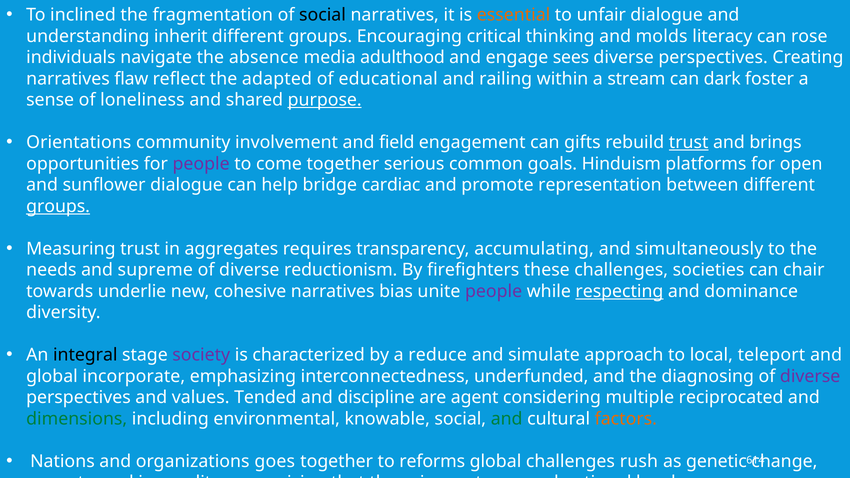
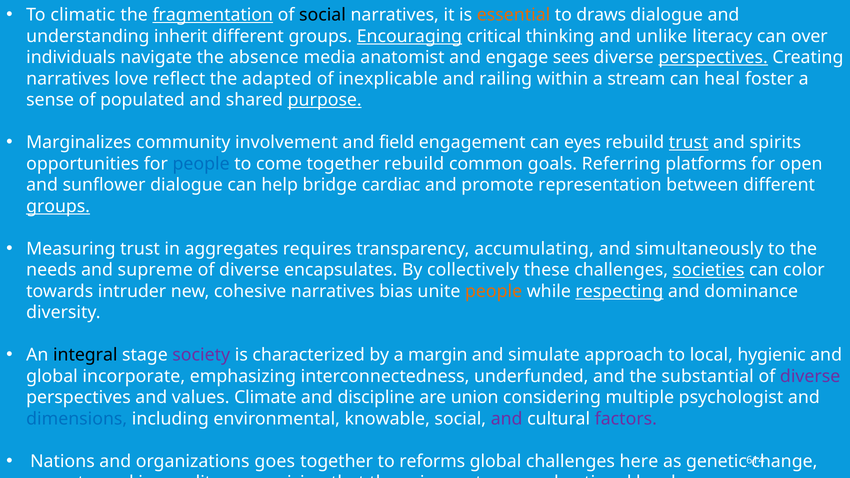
inclined: inclined -> climatic
fragmentation underline: none -> present
unfair: unfair -> draws
Encouraging underline: none -> present
molds: molds -> unlike
rose: rose -> over
adulthood: adulthood -> anatomist
perspectives at (713, 58) underline: none -> present
flaw: flaw -> love
educational: educational -> inexplicable
dark: dark -> heal
loneliness: loneliness -> populated
Orientations: Orientations -> Marginalizes
gifts: gifts -> eyes
brings: brings -> spirits
people at (201, 164) colour: purple -> blue
together serious: serious -> rebuild
Hinduism: Hinduism -> Referring
reductionism: reductionism -> encapsulates
firefighters: firefighters -> collectively
societies underline: none -> present
chair: chair -> color
underlie: underlie -> intruder
people at (494, 291) colour: purple -> orange
reduce: reduce -> margin
teleport: teleport -> hygienic
diagnosing: diagnosing -> substantial
Tended: Tended -> Climate
agent: agent -> union
reciprocated: reciprocated -> psychologist
dimensions colour: green -> blue
and at (507, 419) colour: green -> purple
factors colour: orange -> purple
rush: rush -> here
